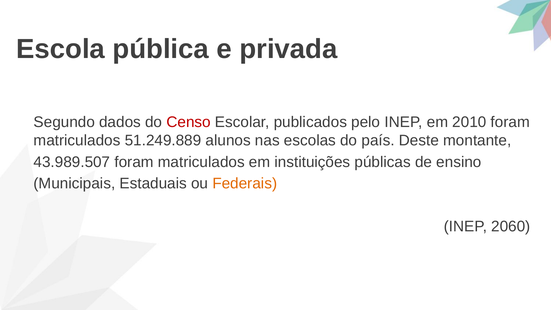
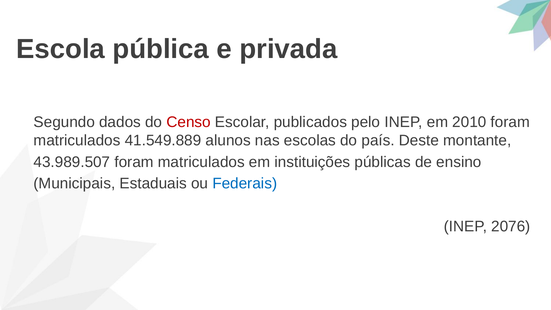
51.249.889: 51.249.889 -> 41.549.889
Federais colour: orange -> blue
2060: 2060 -> 2076
